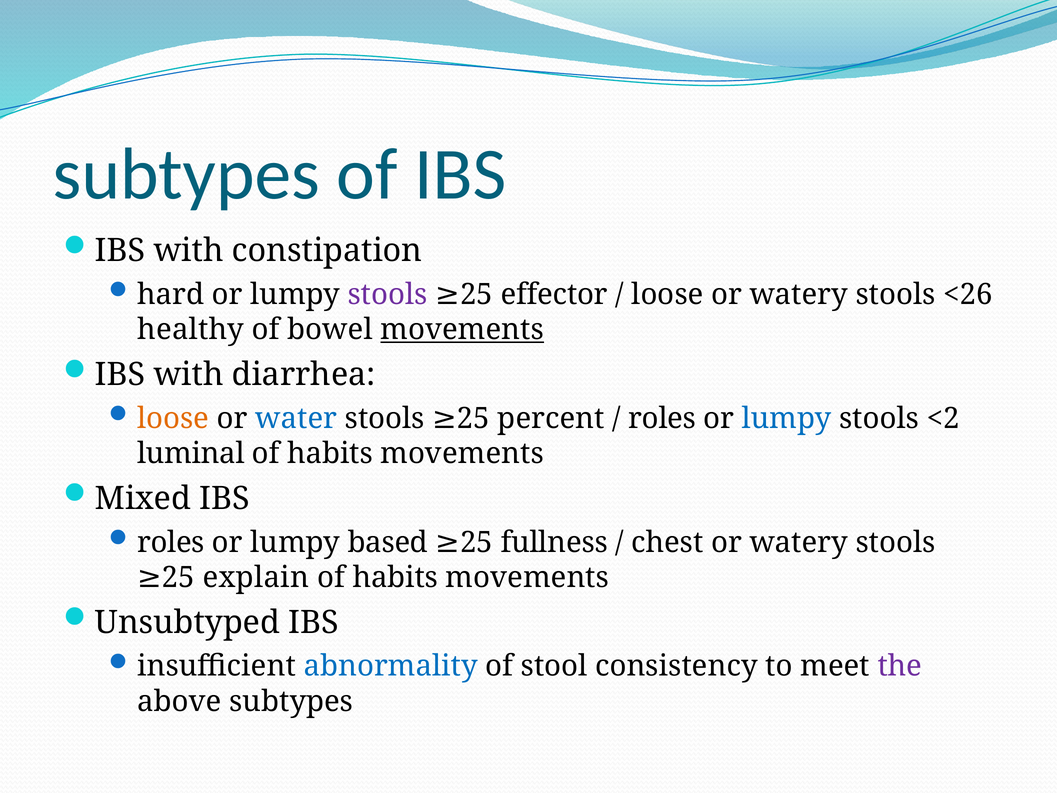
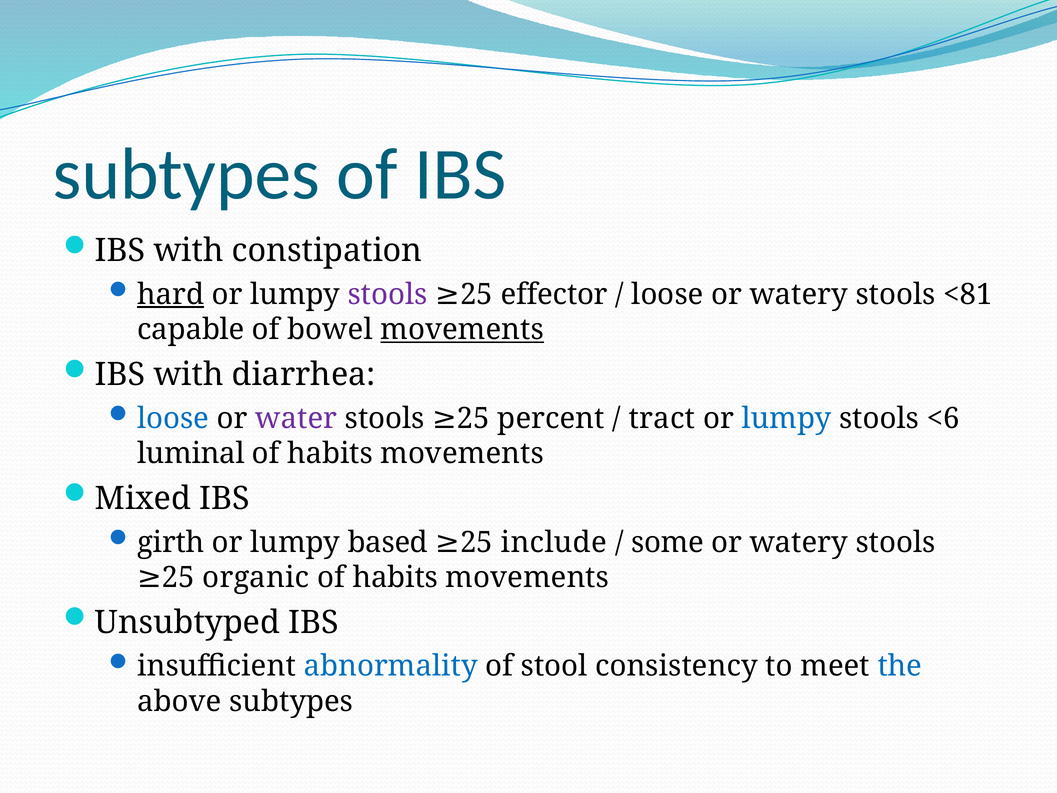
hard underline: none -> present
<26: <26 -> <81
healthy: healthy -> capable
loose at (173, 418) colour: orange -> blue
water colour: blue -> purple
roles at (662, 418): roles -> tract
<2: <2 -> <6
roles at (171, 542): roles -> girth
fullness: fullness -> include
chest: chest -> some
explain: explain -> organic
the colour: purple -> blue
